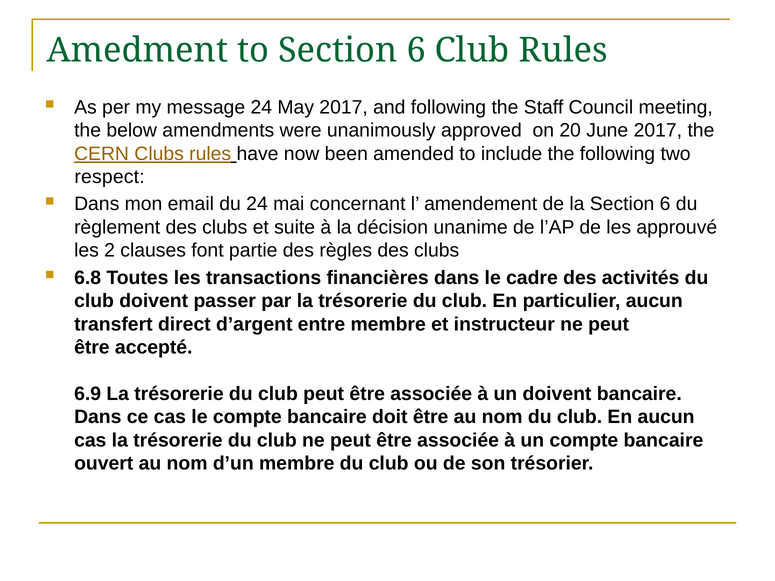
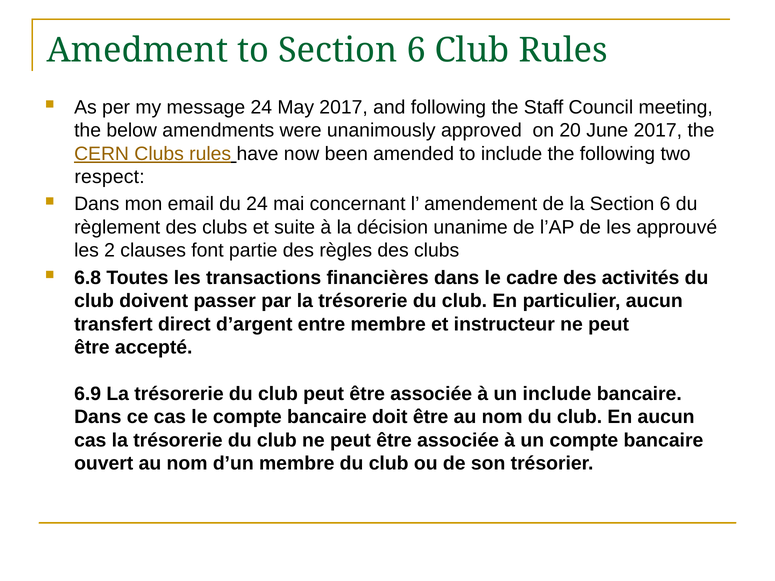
un doivent: doivent -> include
